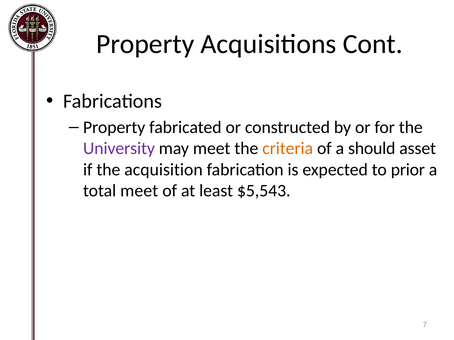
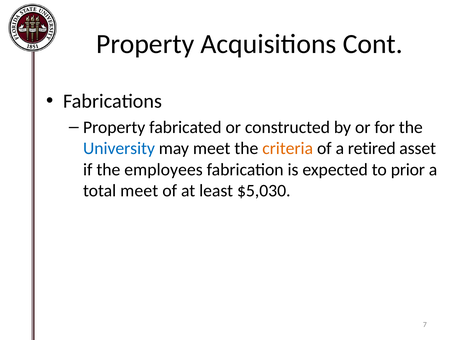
University colour: purple -> blue
should: should -> retired
acquisition: acquisition -> employees
$5,543: $5,543 -> $5,030
